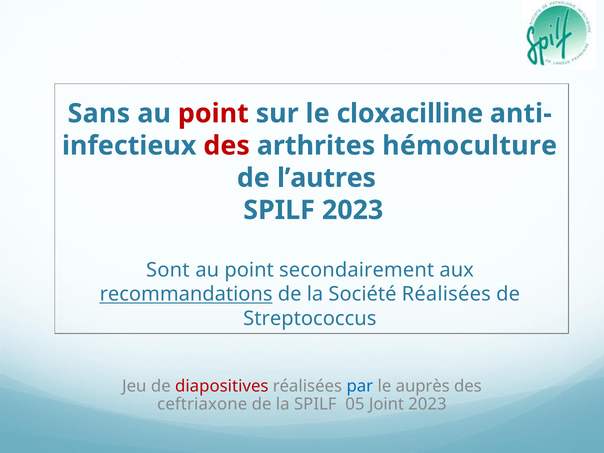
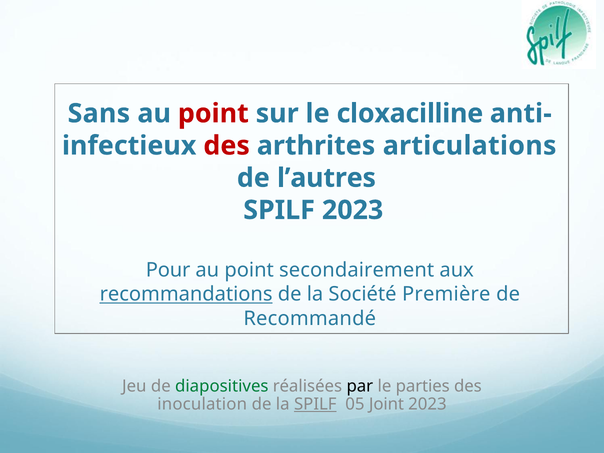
hémoculture: hémoculture -> articulations
Sont: Sont -> Pour
Société Réalisées: Réalisées -> Première
Streptococcus: Streptococcus -> Recommandé
diapositives colour: red -> green
par colour: blue -> black
auprès: auprès -> parties
ceftriaxone: ceftriaxone -> inoculation
SPILF at (315, 404) underline: none -> present
